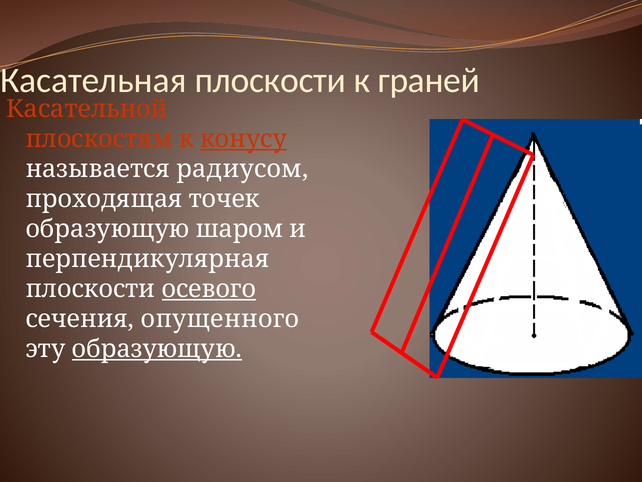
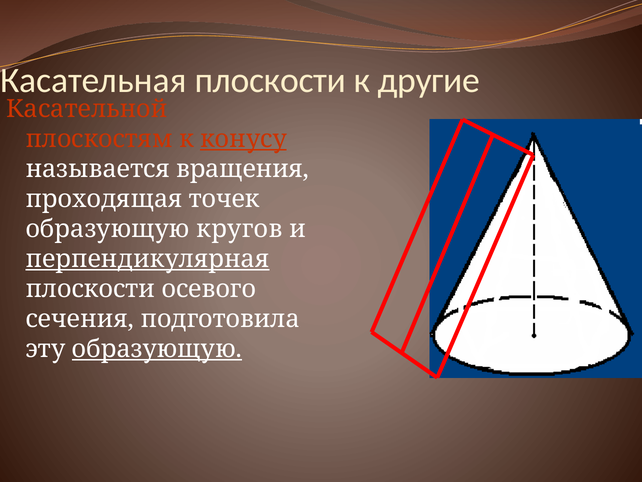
граней: граней -> другие
радиусом: радиусом -> вращения
шаром: шаром -> кругов
перпендикулярная underline: none -> present
осевого underline: present -> none
опущенного: опущенного -> подготовила
